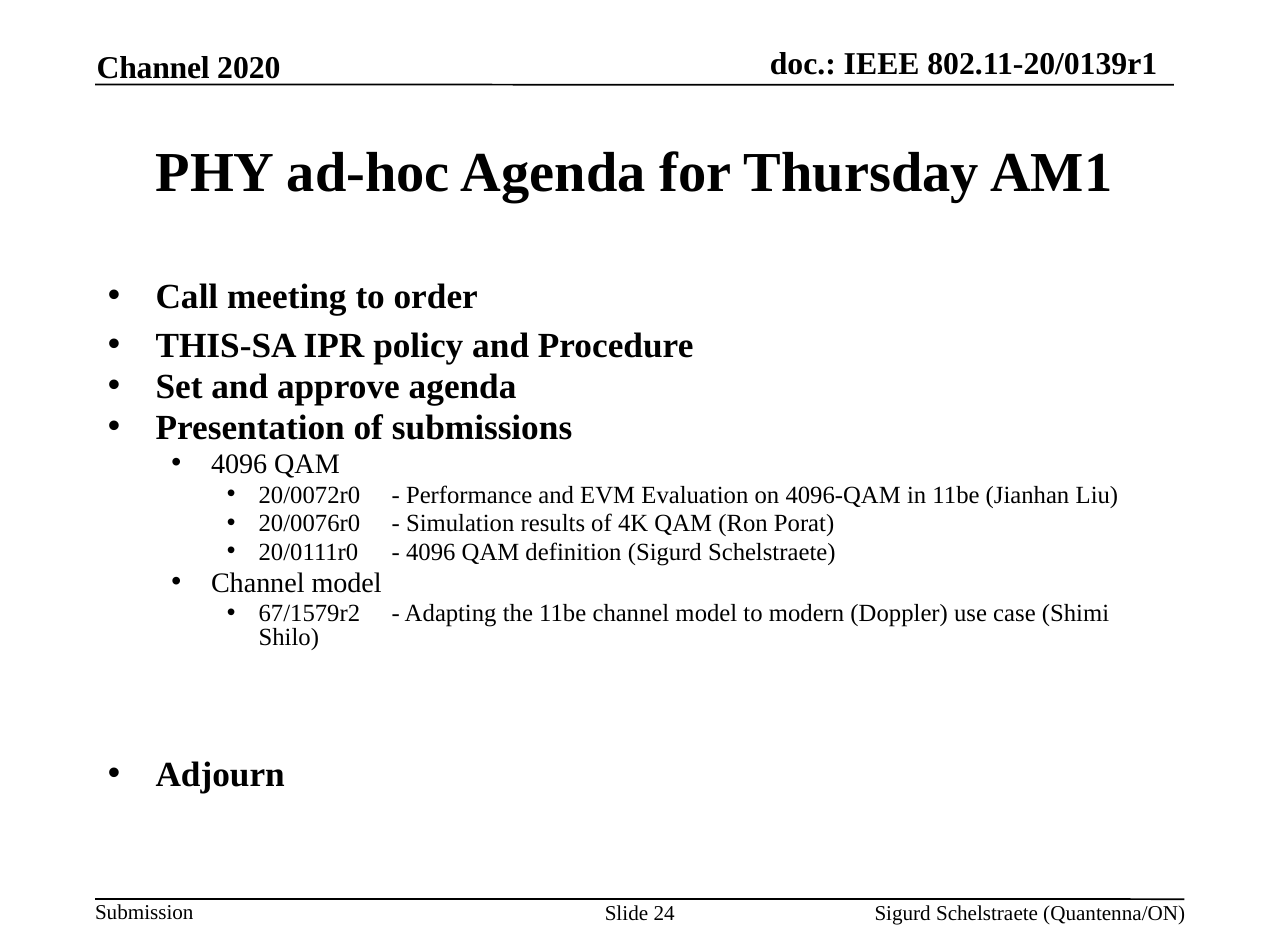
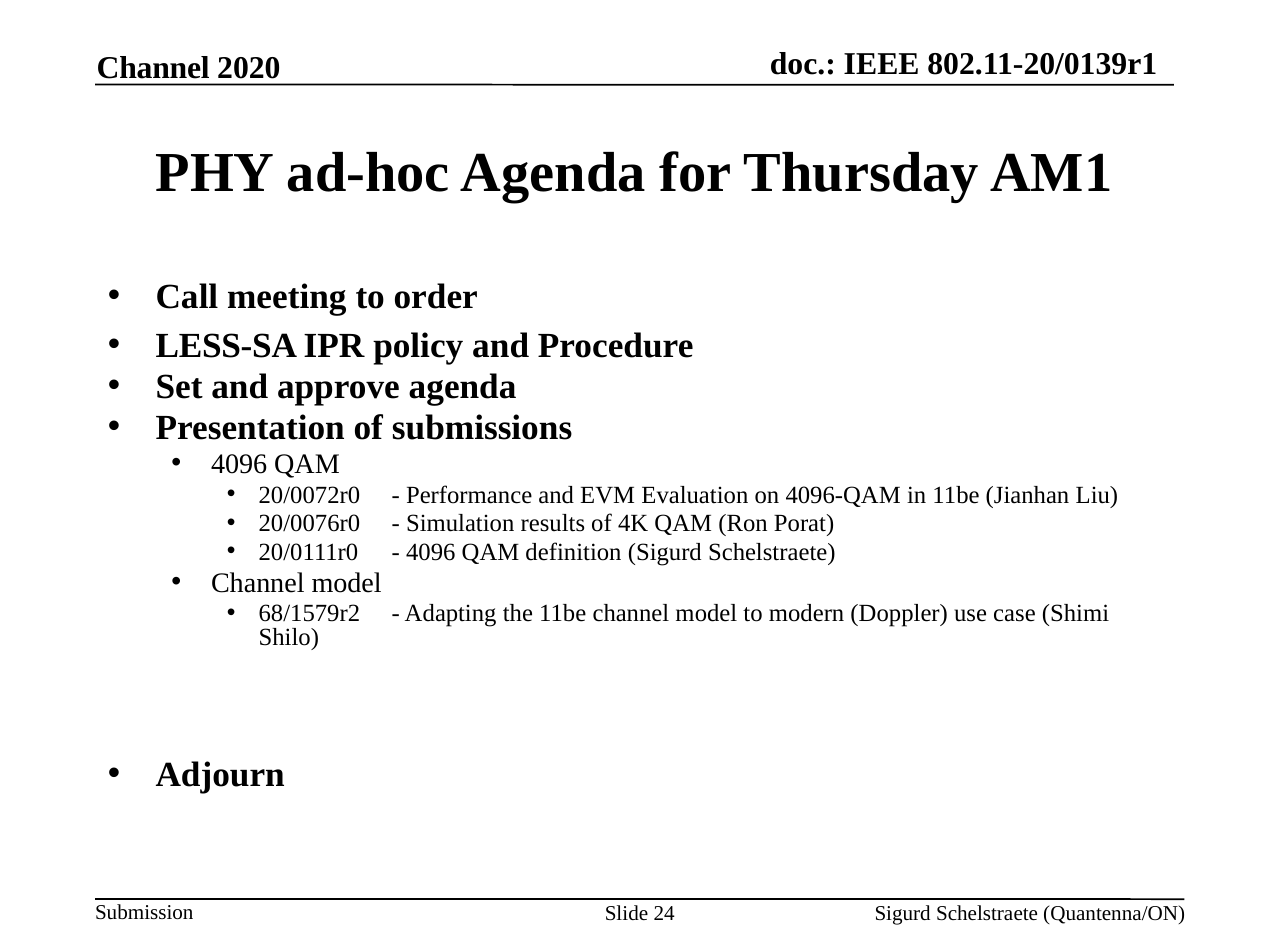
THIS-SA: THIS-SA -> LESS-SA
67/1579r2: 67/1579r2 -> 68/1579r2
